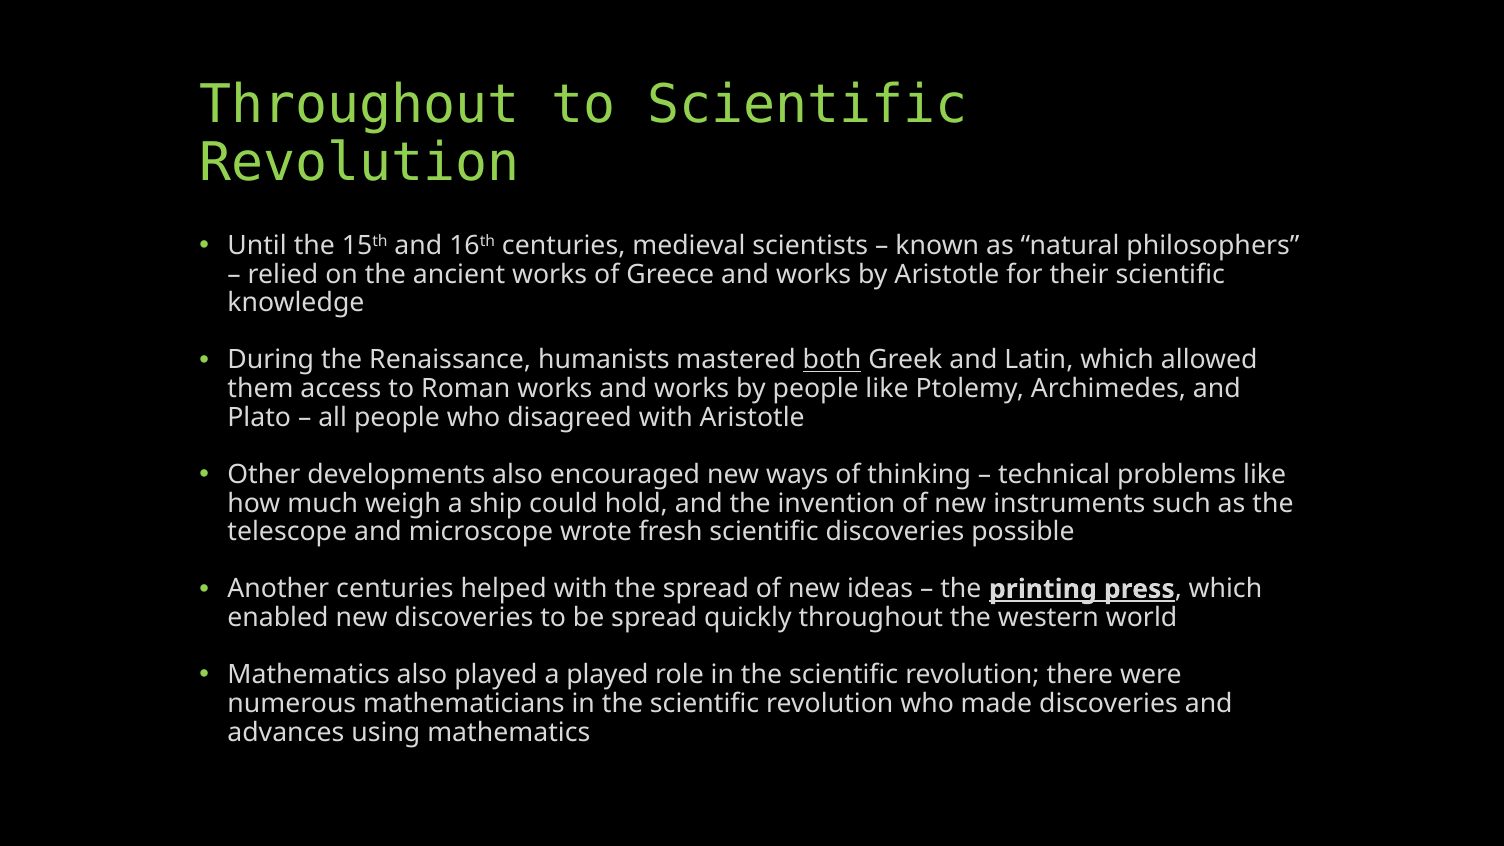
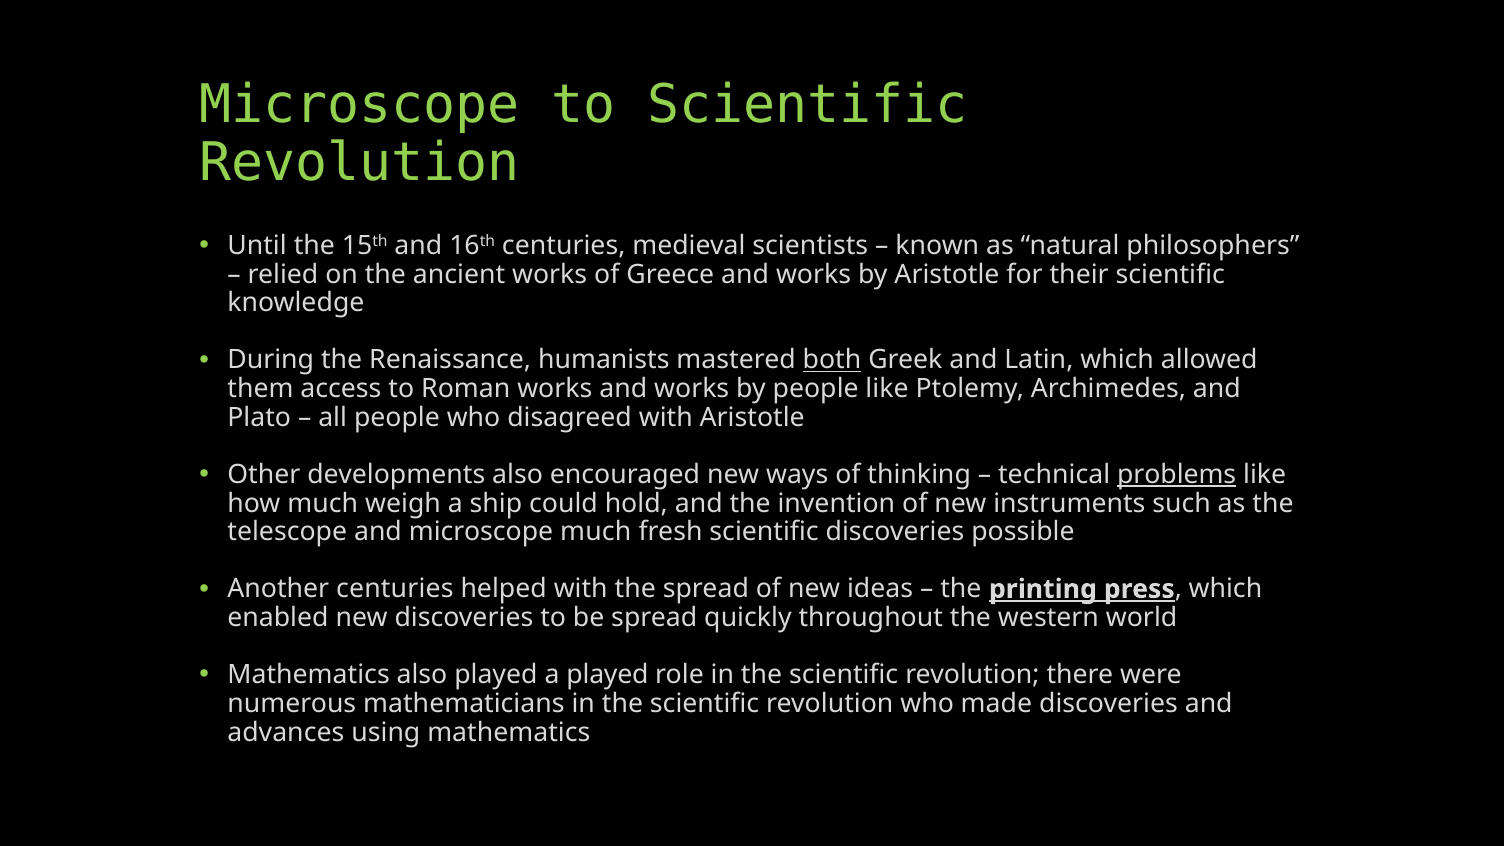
Throughout at (359, 105): Throughout -> Microscope
problems underline: none -> present
microscope wrote: wrote -> much
